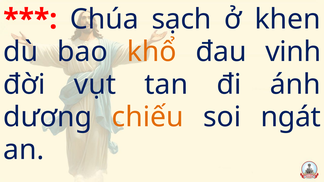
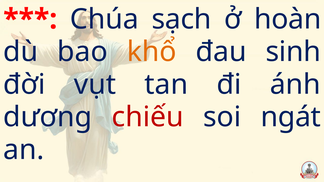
khen: khen -> hoàn
vinh: vinh -> sinh
chiếu colour: orange -> red
